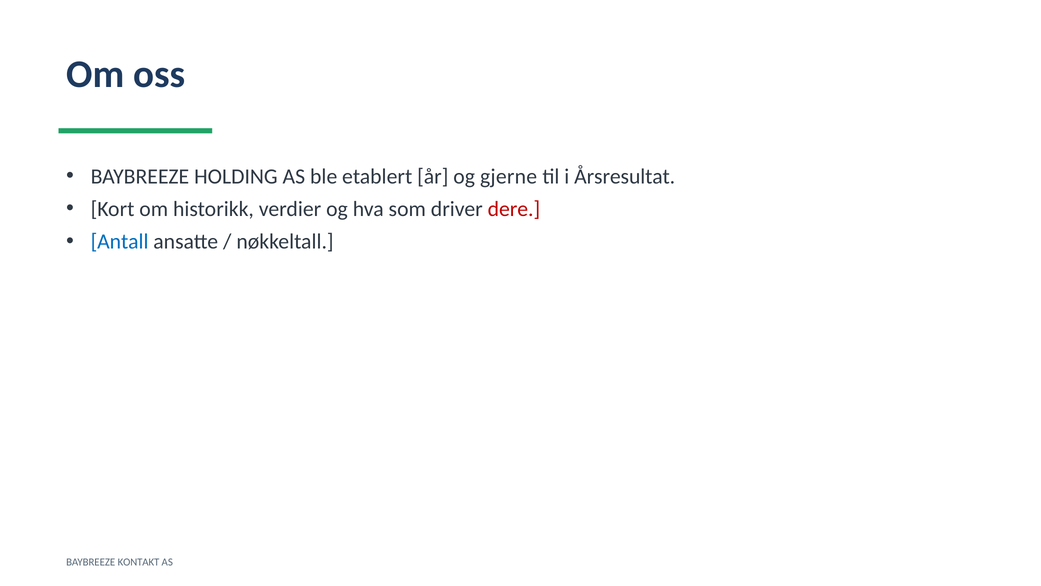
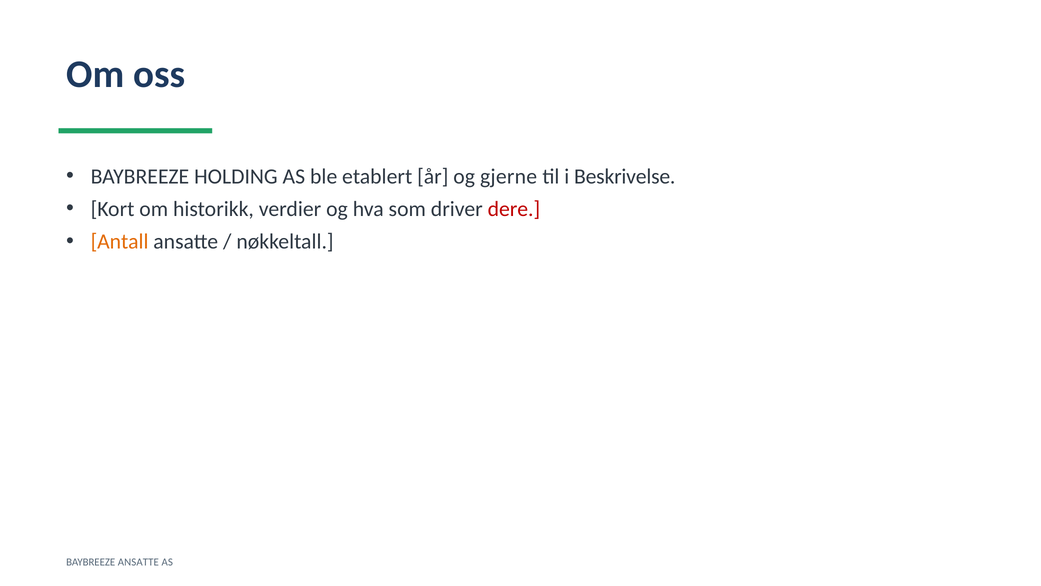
Årsresultat: Årsresultat -> Beskrivelse
Antall colour: blue -> orange
BAYBREEZE KONTAKT: KONTAKT -> ANSATTE
